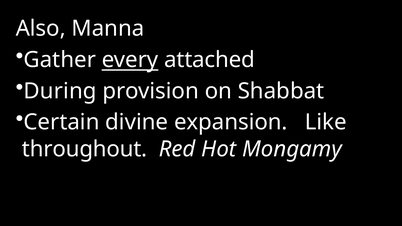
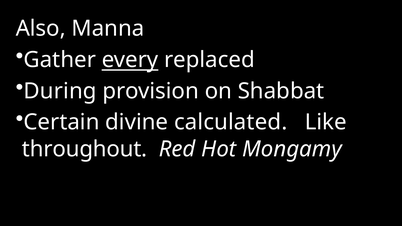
attached: attached -> replaced
expansion: expansion -> calculated
